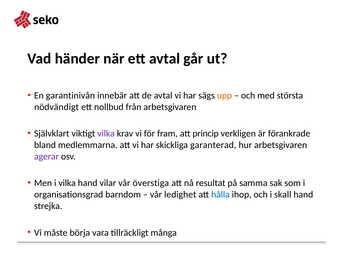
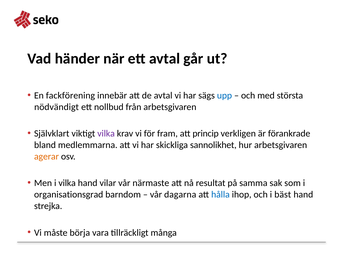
garantinivån: garantinivån -> fackförening
upp colour: orange -> blue
garanterad: garanterad -> sannolikhet
agerar colour: purple -> orange
överstiga: överstiga -> närmaste
ledighet: ledighet -> dagarna
skall: skall -> bäst
